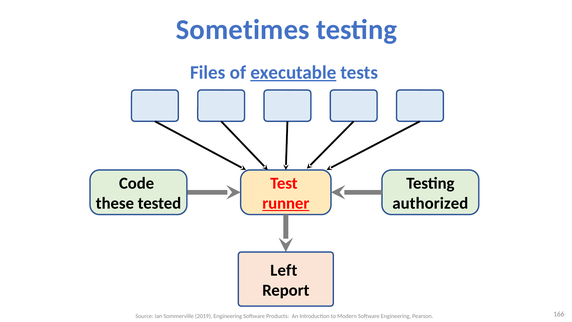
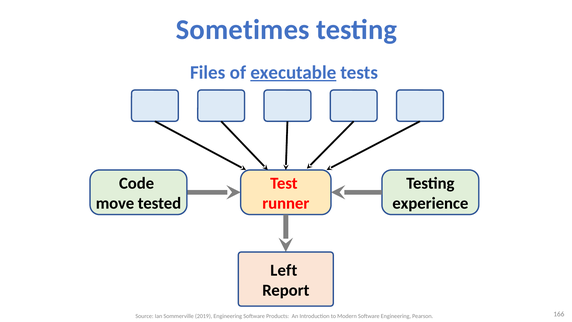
these: these -> move
runner underline: present -> none
authorized: authorized -> experience
